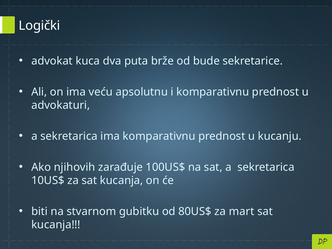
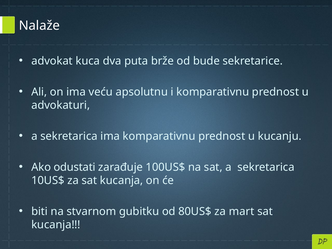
Logički: Logički -> Nalaže
njihovih: njihovih -> odustati
